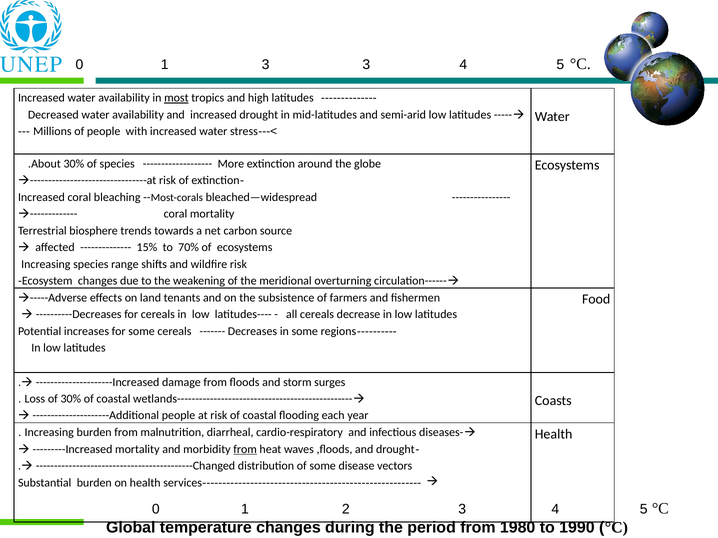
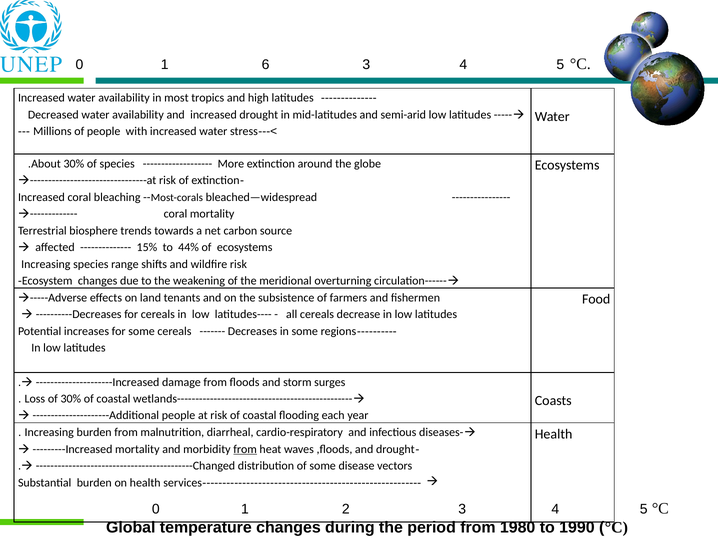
1 3: 3 -> 6
most underline: present -> none
70%: 70% -> 44%
